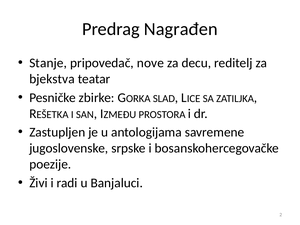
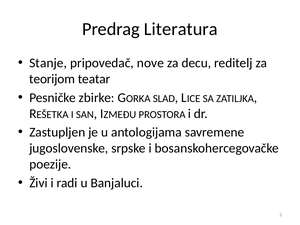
Nagrađen: Nagrađen -> Literatura
bjekstva: bjekstva -> teorijom
